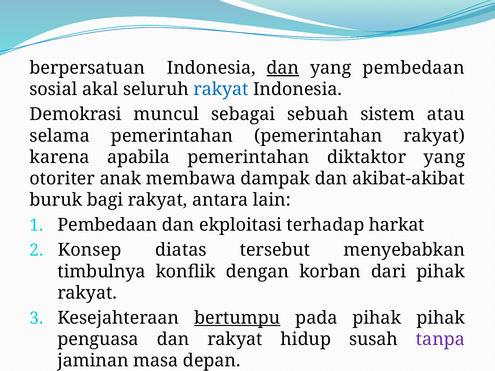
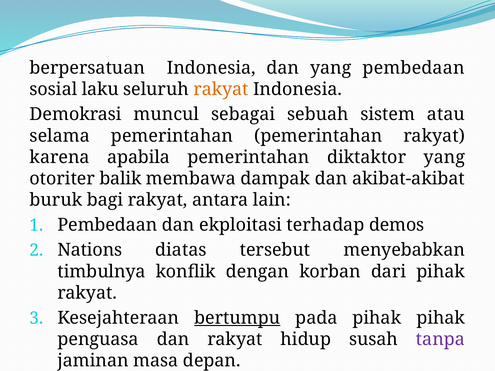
dan at (283, 68) underline: present -> none
akal: akal -> laku
rakyat at (221, 89) colour: blue -> orange
anak: anak -> balik
harkat: harkat -> demos
Konsep: Konsep -> Nations
